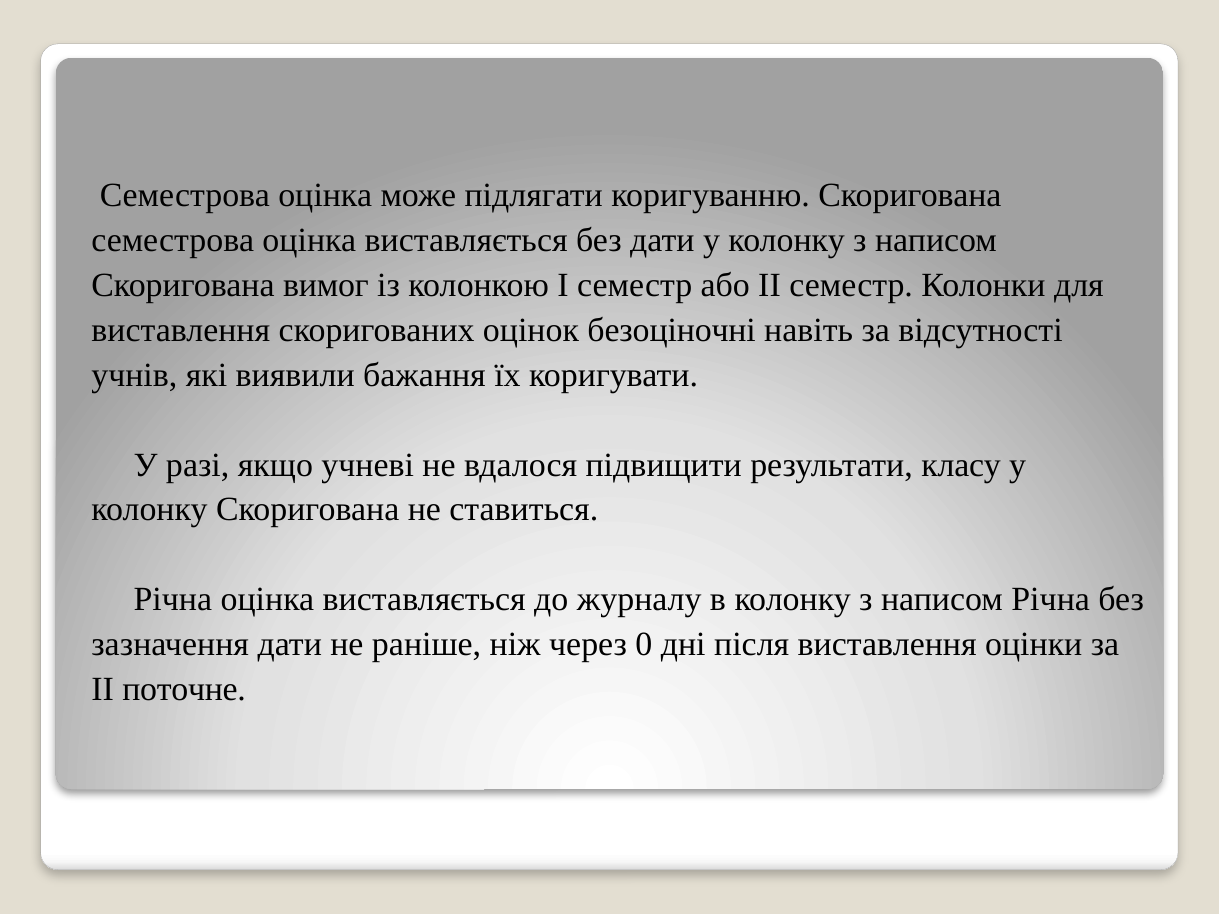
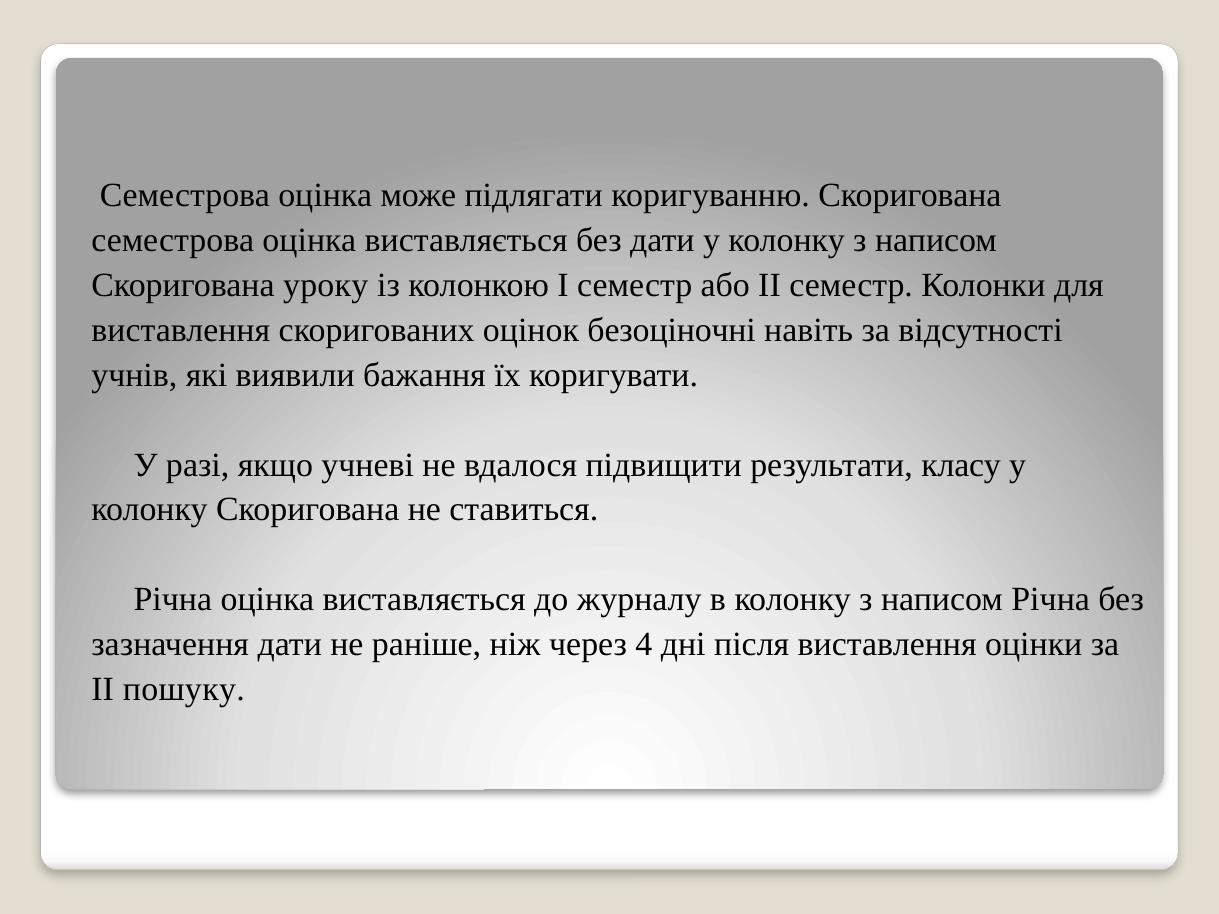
вимог: вимог -> уроку
0: 0 -> 4
поточне: поточне -> пошуку
